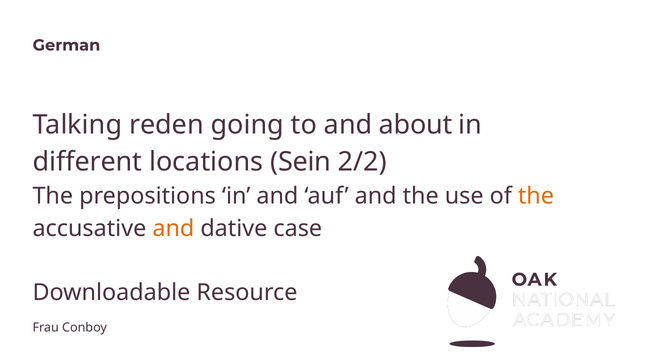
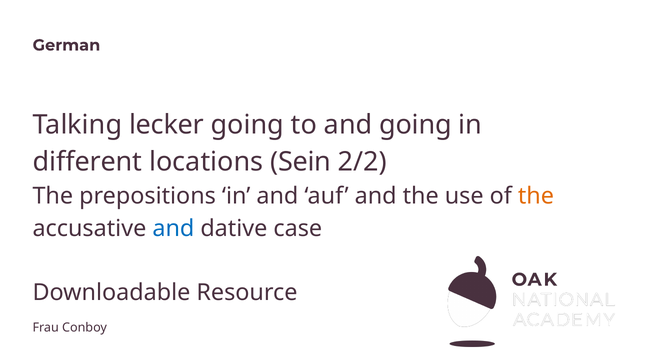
reden: reden -> lecker
and about: about -> going
and at (173, 229) colour: orange -> blue
